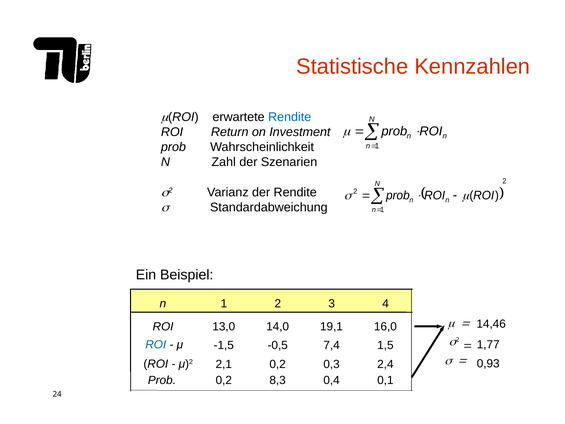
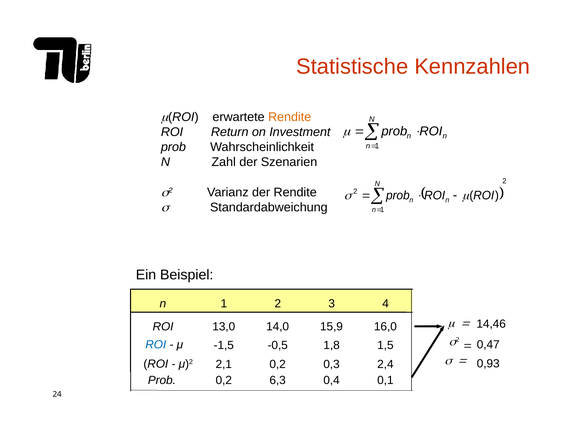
Rendite at (290, 117) colour: blue -> orange
19,1: 19,1 -> 15,9
7,4: 7,4 -> 1,8
1,77: 1,77 -> 0,47
8,3: 8,3 -> 6,3
